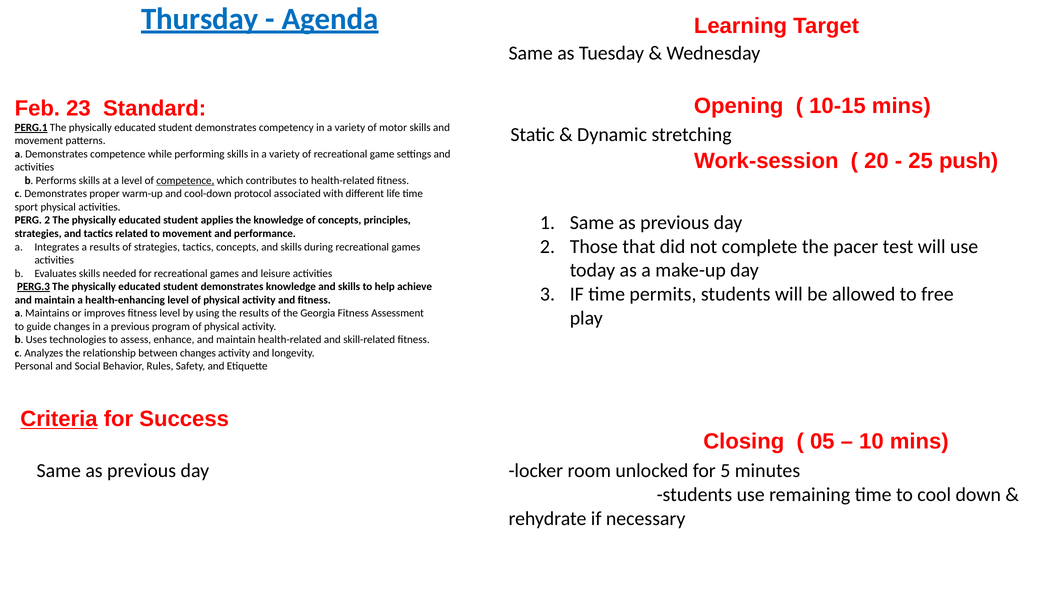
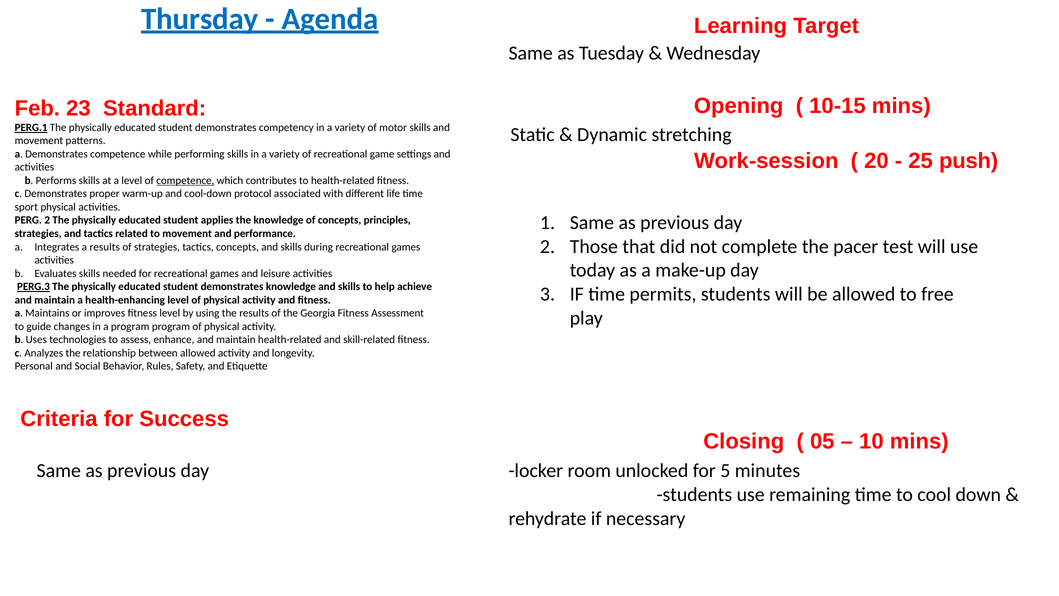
a previous: previous -> program
between changes: changes -> allowed
Criteria underline: present -> none
